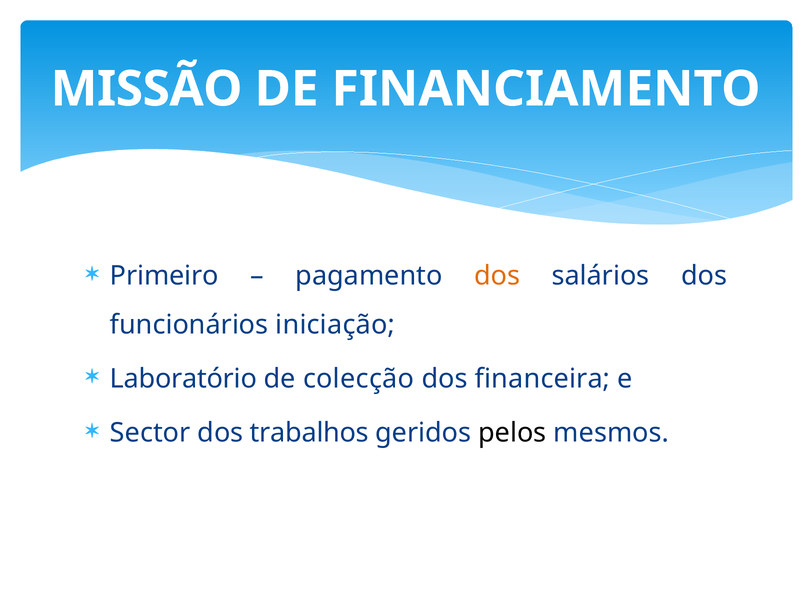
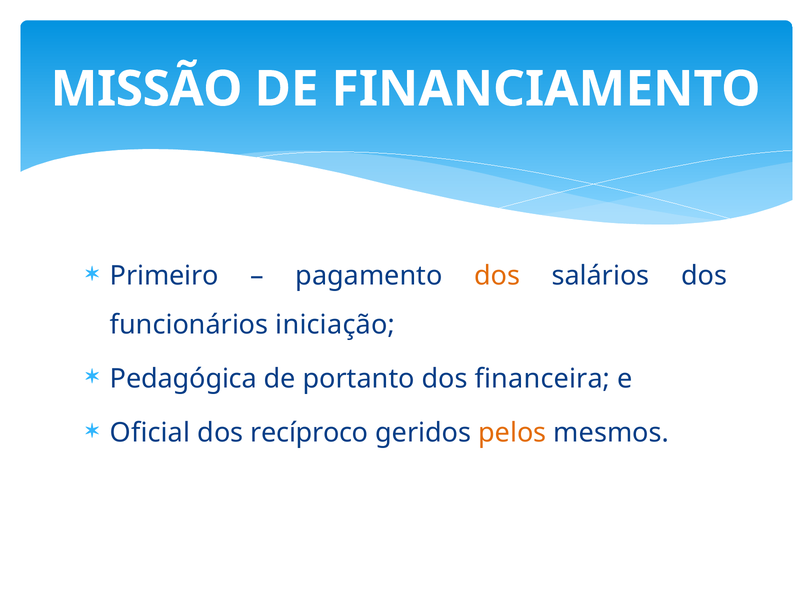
Laboratório: Laboratório -> Pedagógica
colecção: colecção -> portanto
Sector: Sector -> Oficial
trabalhos: trabalhos -> recíproco
pelos colour: black -> orange
